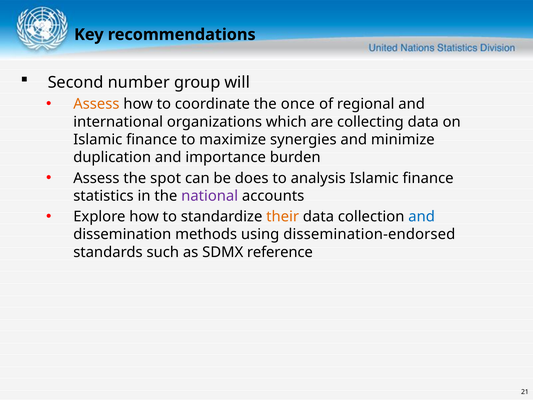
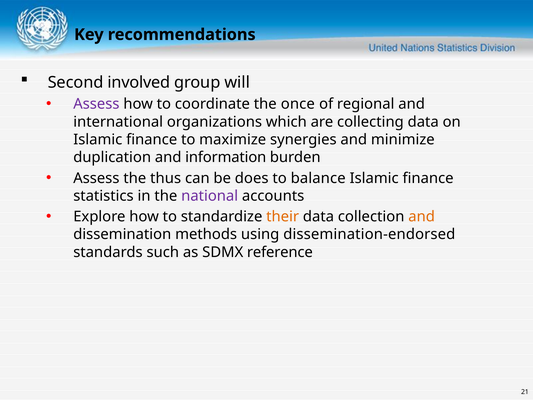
number: number -> involved
Assess at (96, 104) colour: orange -> purple
importance: importance -> information
spot: spot -> thus
analysis: analysis -> balance
and at (422, 217) colour: blue -> orange
